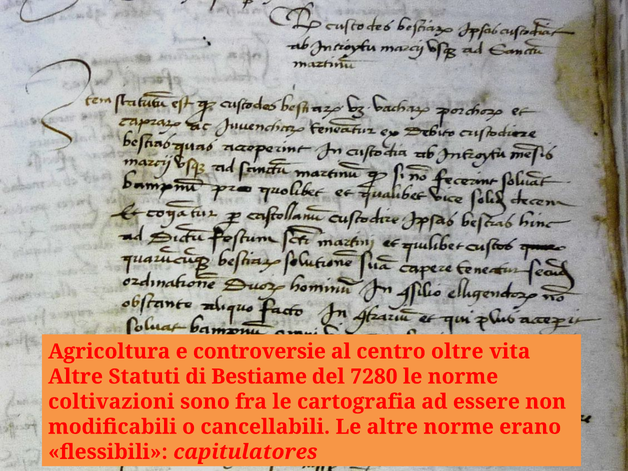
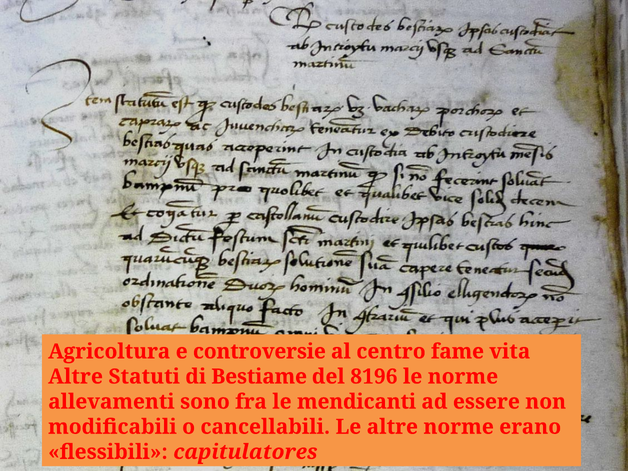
oltre: oltre -> fame
7280: 7280 -> 8196
coltivazioni: coltivazioni -> allevamenti
cartografia: cartografia -> mendicanti
